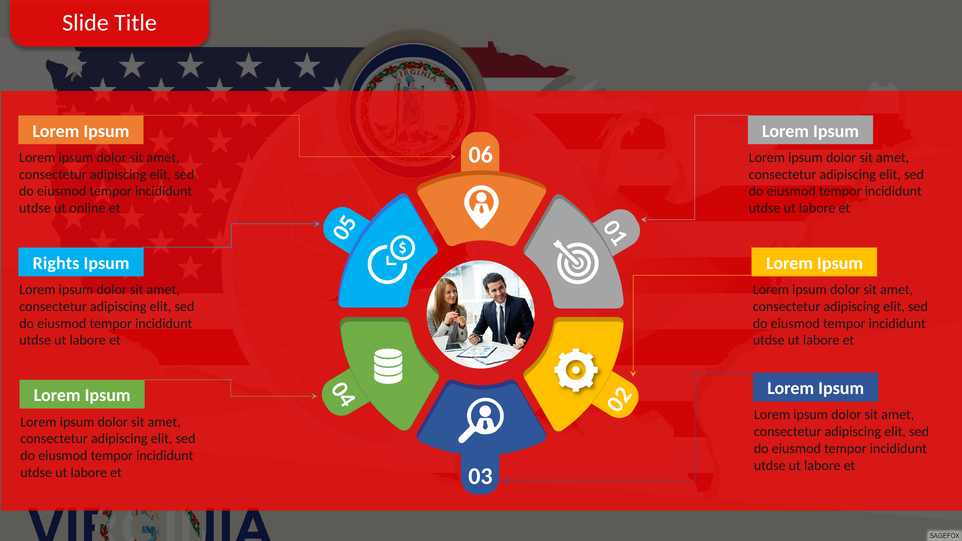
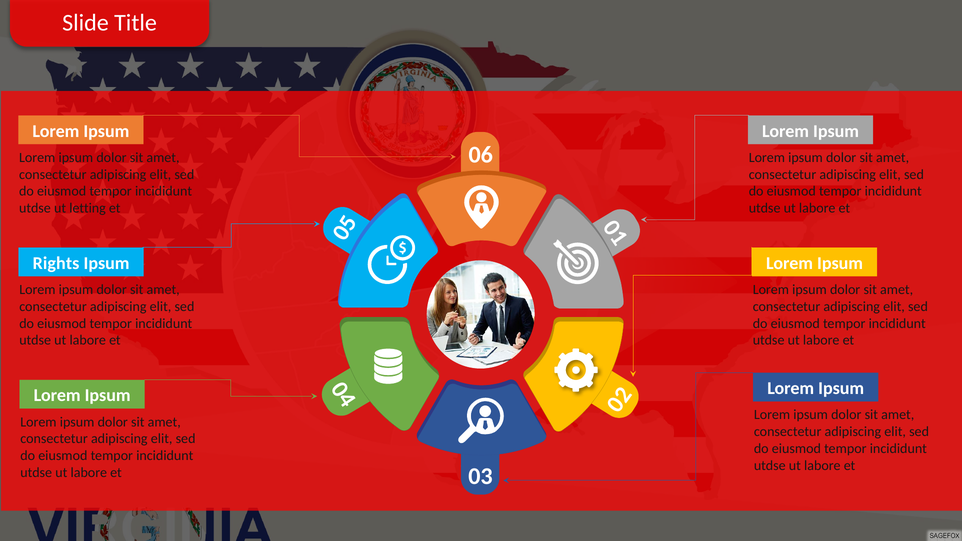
online: online -> letting
